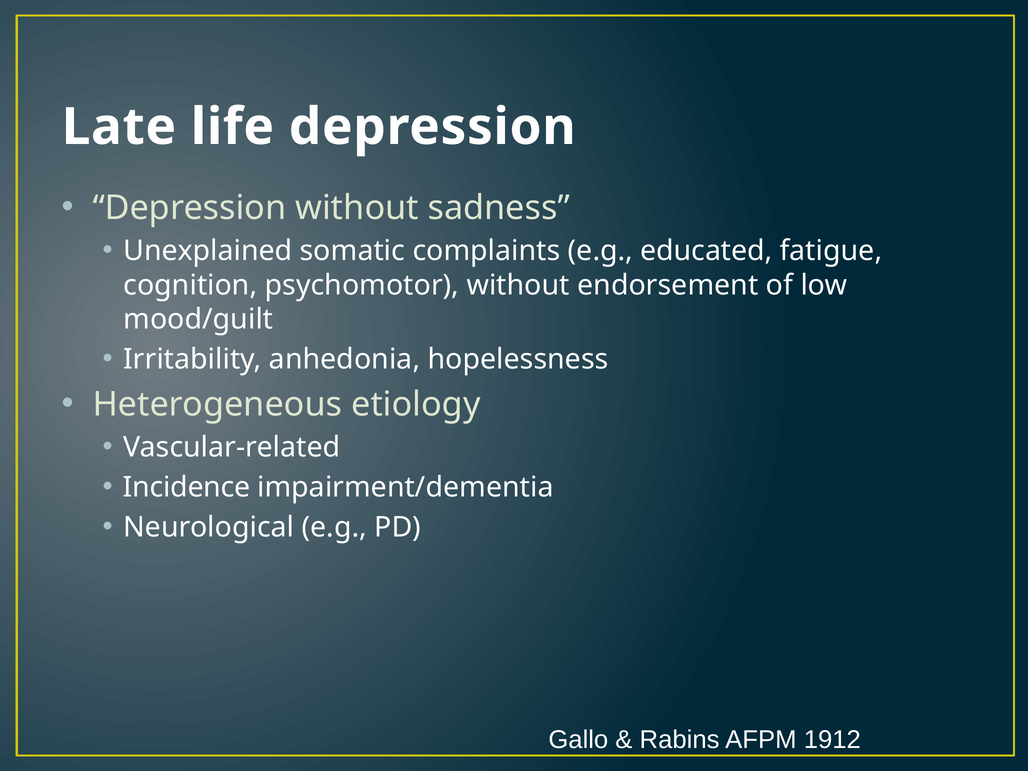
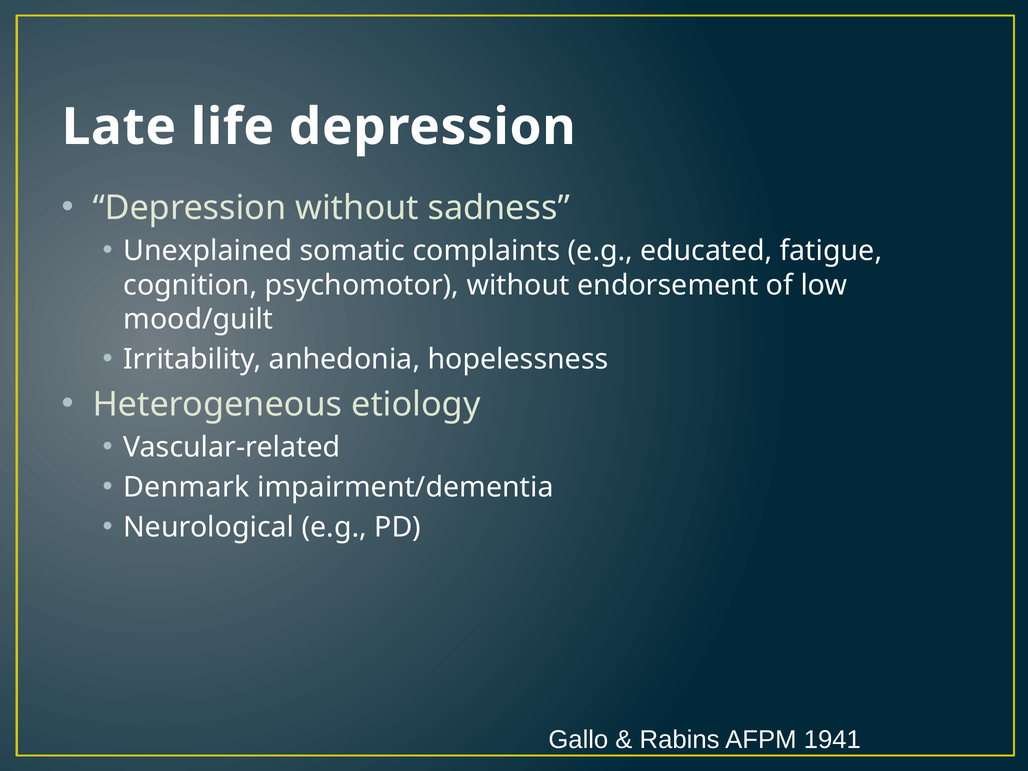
Incidence: Incidence -> Denmark
1912: 1912 -> 1941
